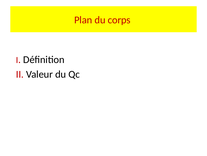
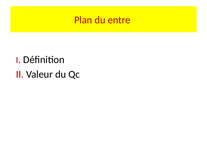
corps: corps -> entre
